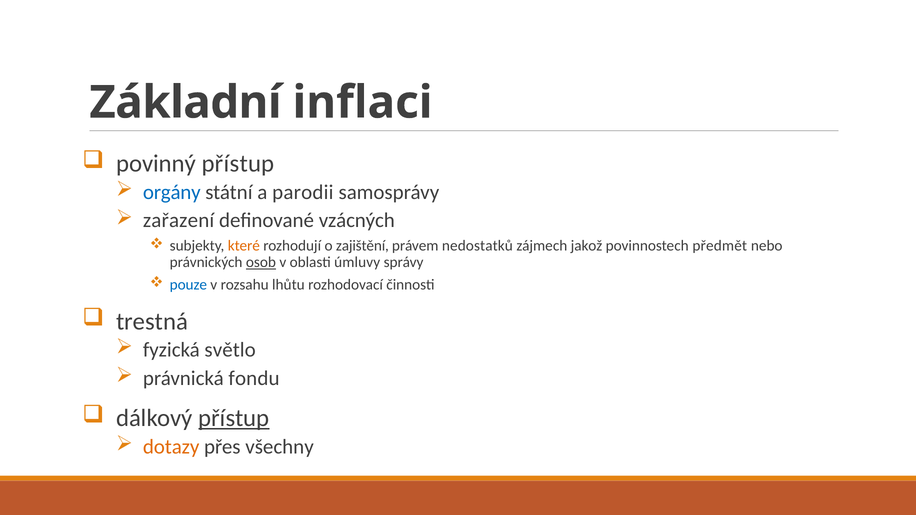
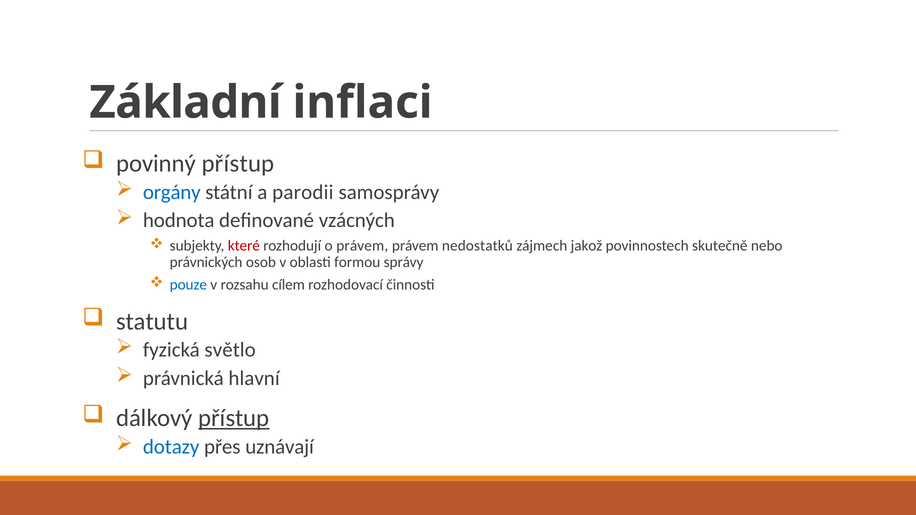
zařazení: zařazení -> hodnota
které colour: orange -> red
o zajištění: zajištění -> právem
předmět: předmět -> skutečně
osob underline: present -> none
úmluvy: úmluvy -> formou
lhůtu: lhůtu -> cílem
trestná: trestná -> statutu
fondu: fondu -> hlavní
dotazy colour: orange -> blue
všechny: všechny -> uznávají
